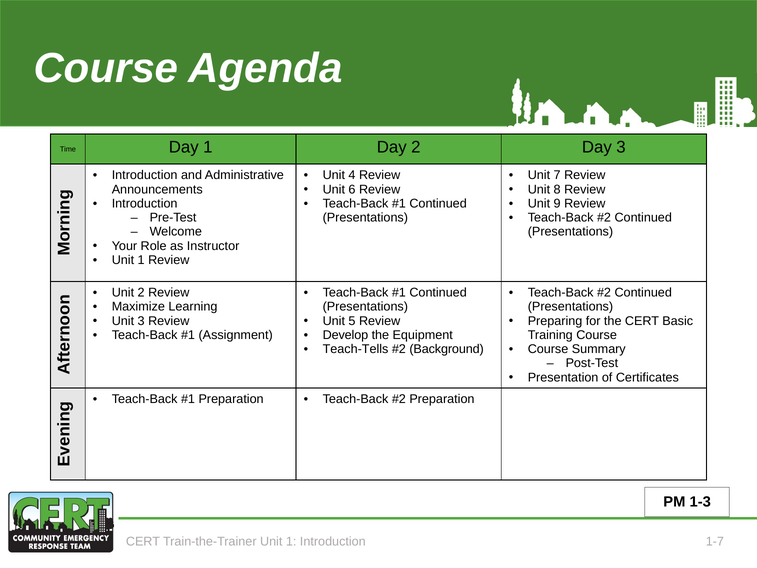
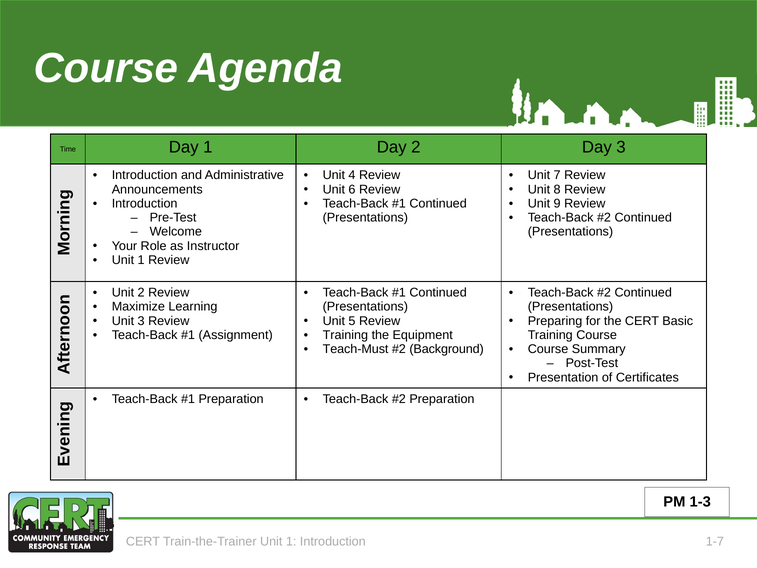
Develop at (345, 335): Develop -> Training
Teach-Tells: Teach-Tells -> Teach-Must
